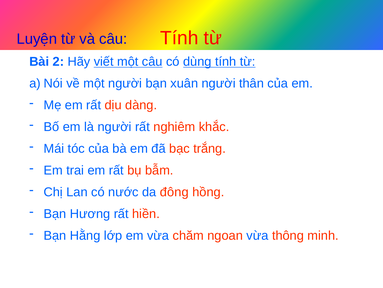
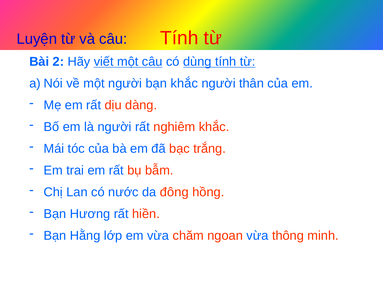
bạn xuân: xuân -> khắc
